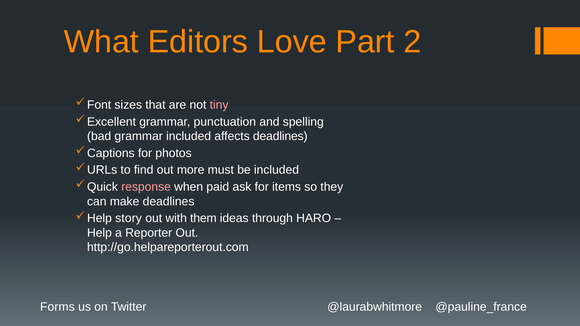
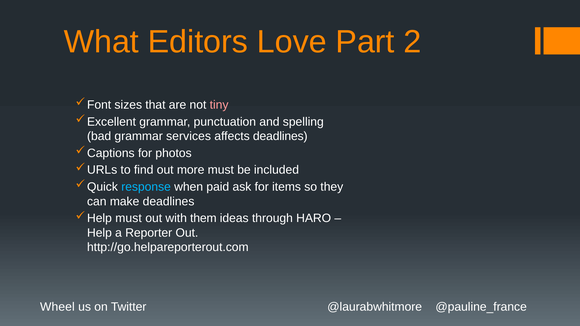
grammar included: included -> services
response colour: pink -> light blue
story at (129, 218): story -> must
Forms: Forms -> Wheel
